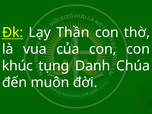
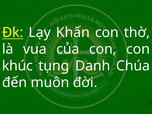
Thần: Thần -> Khấn
